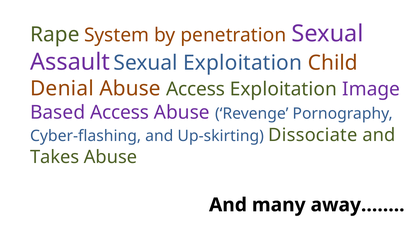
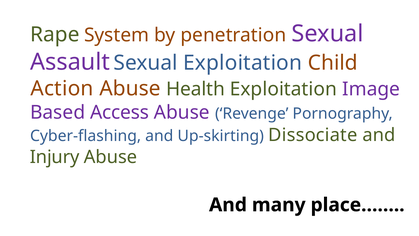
Denial: Denial -> Action
Abuse Access: Access -> Health
Takes: Takes -> Injury
away……: away…… -> place……
